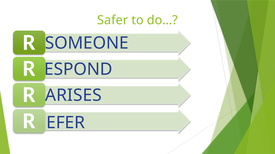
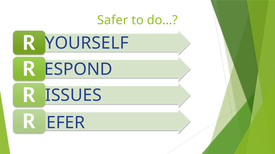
SOMEONE: SOMEONE -> YOURSELF
ARISES: ARISES -> ISSUES
